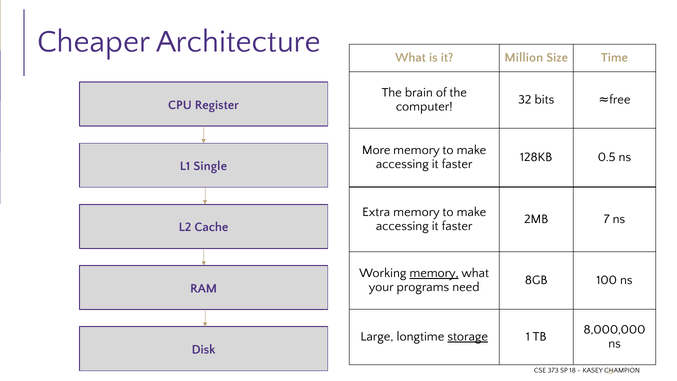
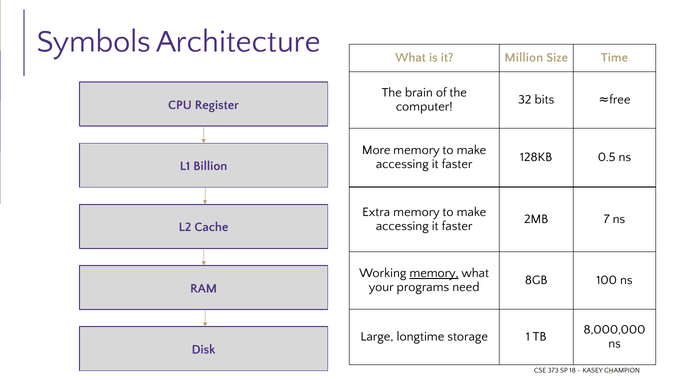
Cheaper: Cheaper -> Symbols
Single: Single -> Billion
storage underline: present -> none
